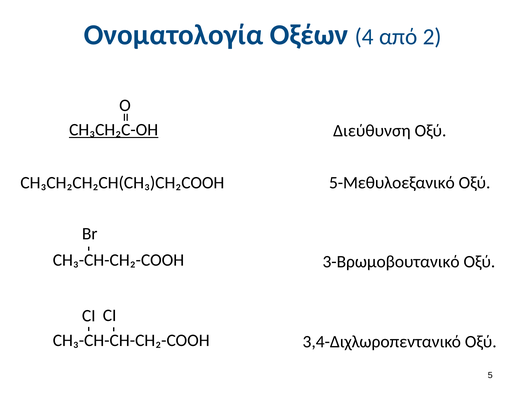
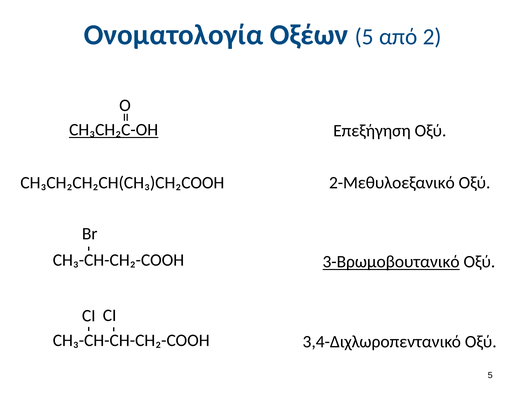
Οξέων 4: 4 -> 5
Διεύθυνση: Διεύθυνση -> Επεξήγηση
5-Μεθυλοεξανικό: 5-Μεθυλοεξανικό -> 2-Μεθυλοεξανικό
3-Βρωμοβουτανικό underline: none -> present
